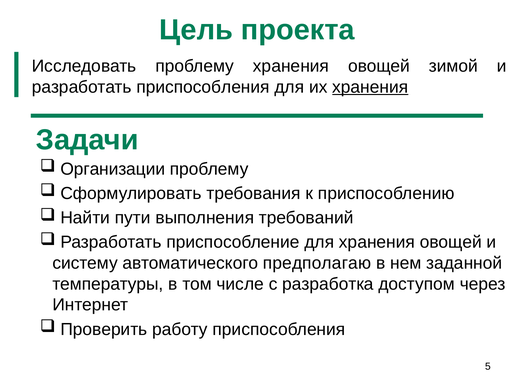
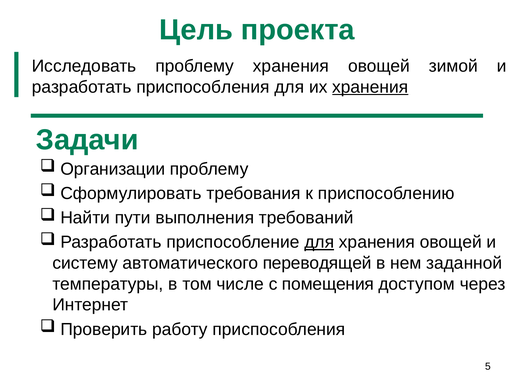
для at (319, 242) underline: none -> present
предполагаю: предполагаю -> переводящей
разработка: разработка -> помещения
